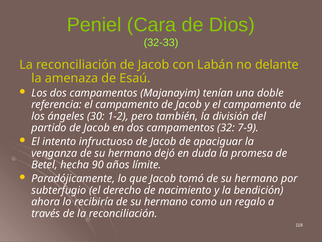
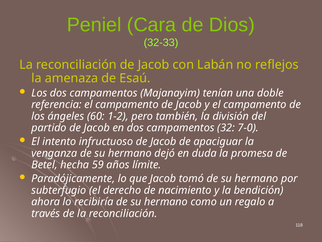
delante: delante -> reflejos
30: 30 -> 60
7-9: 7-9 -> 7-0
90: 90 -> 59
